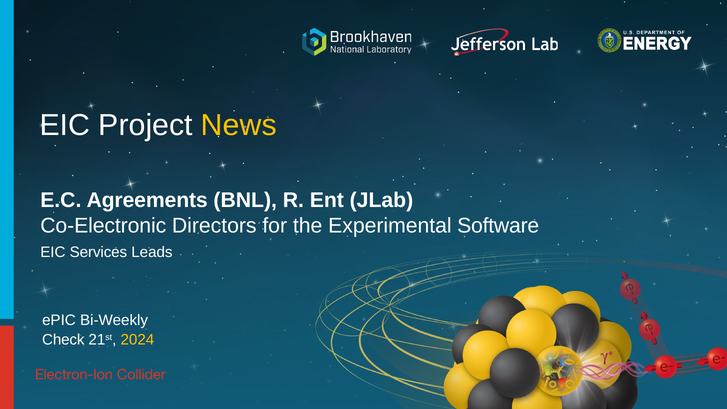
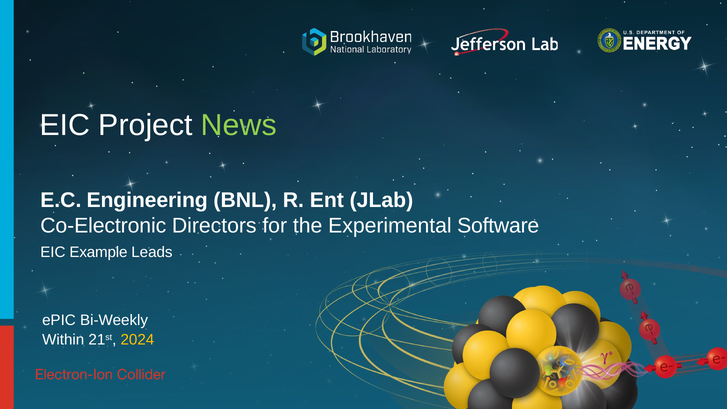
News colour: yellow -> light green
Agreements: Agreements -> Engineering
Services: Services -> Example
Check: Check -> Within
